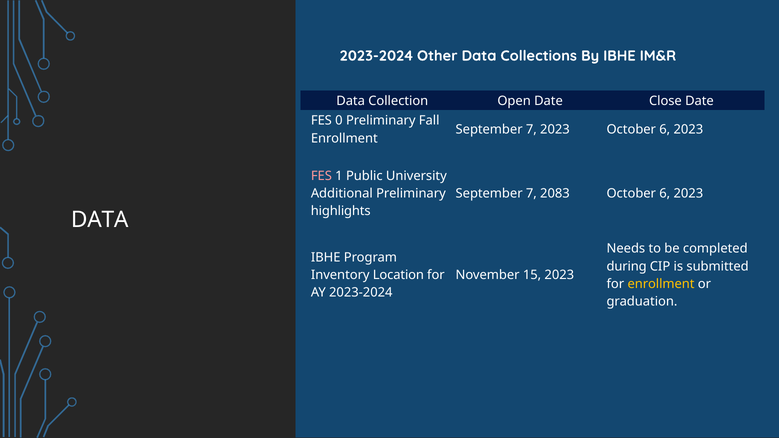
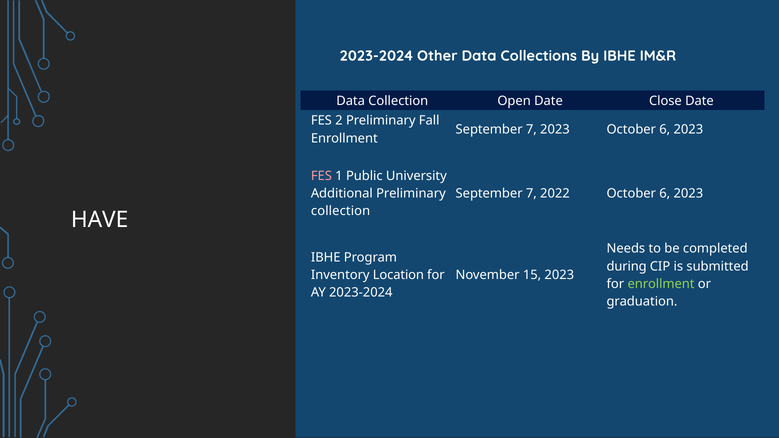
0: 0 -> 2
2083: 2083 -> 2022
highlights at (341, 211): highlights -> collection
DATA at (100, 220): DATA -> HAVE
enrollment at (661, 284) colour: yellow -> light green
